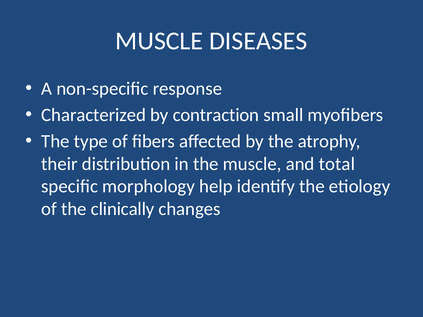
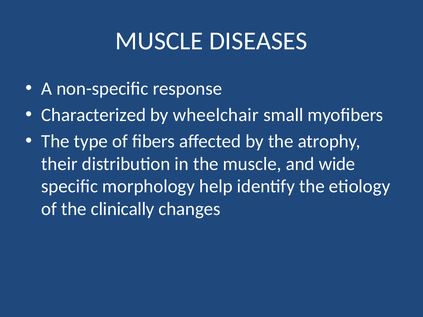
contraction: contraction -> wheelchair
total: total -> wide
